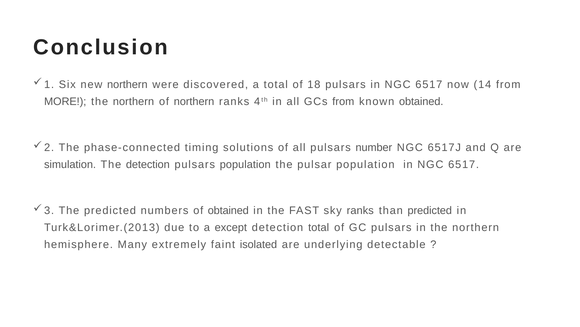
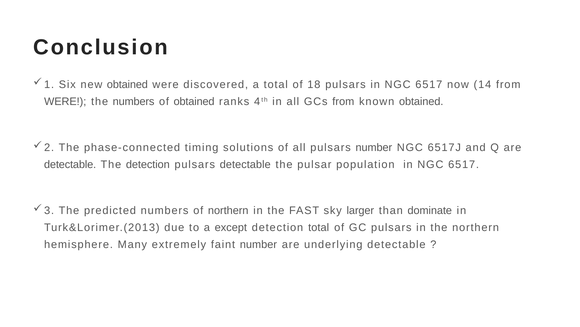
new northern: northern -> obtained
MORE at (65, 101): MORE -> WERE
northern at (133, 101): northern -> numbers
of northern: northern -> obtained
simulation at (70, 164): simulation -> detectable
pulsars population: population -> detectable
of obtained: obtained -> northern
sky ranks: ranks -> larger
than predicted: predicted -> dominate
faint isolated: isolated -> number
